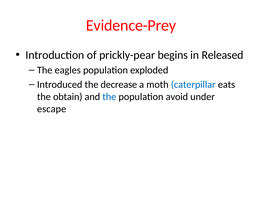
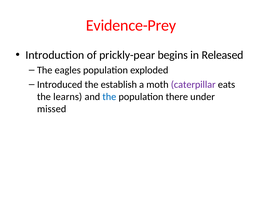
decrease: decrease -> establish
caterpillar colour: blue -> purple
obtain: obtain -> learns
avoid: avoid -> there
escape: escape -> missed
